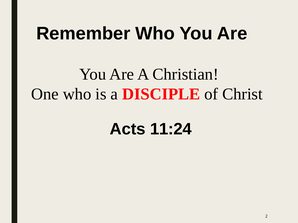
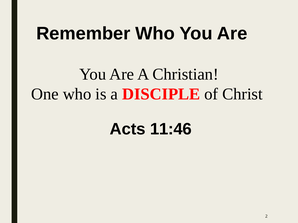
11:24: 11:24 -> 11:46
